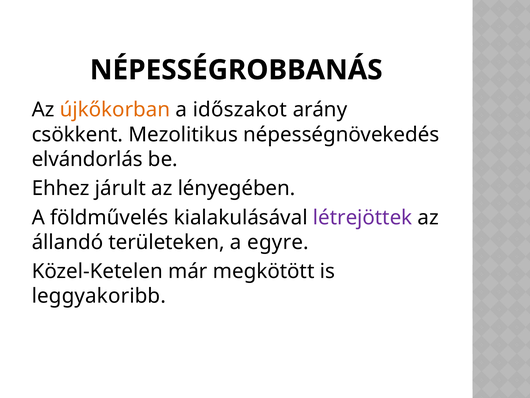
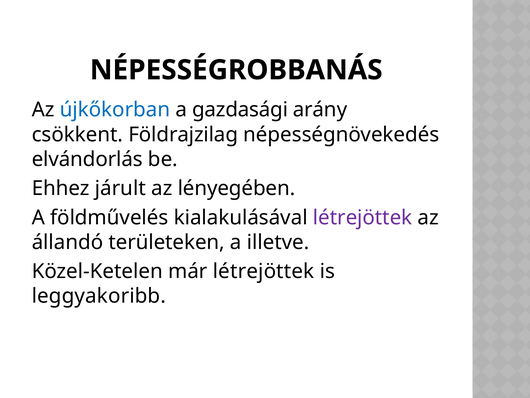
újkőkorban colour: orange -> blue
időszakot: időszakot -> gazdasági
Mezolitikus: Mezolitikus -> Földrajzilag
egyre: egyre -> illetve
már megkötött: megkötött -> létrejöttek
